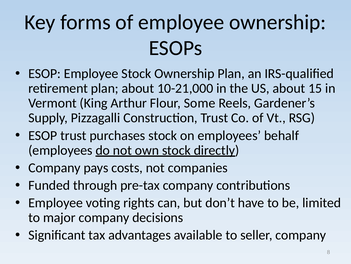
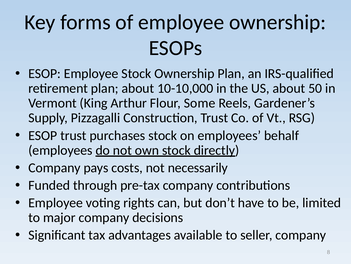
10-21,000: 10-21,000 -> 10-10,000
15: 15 -> 50
companies: companies -> necessarily
